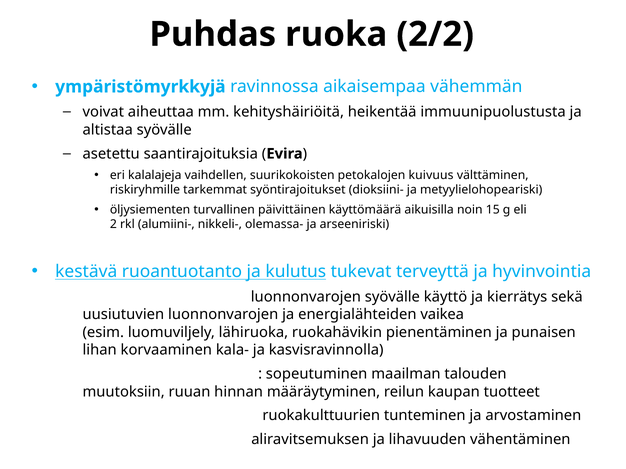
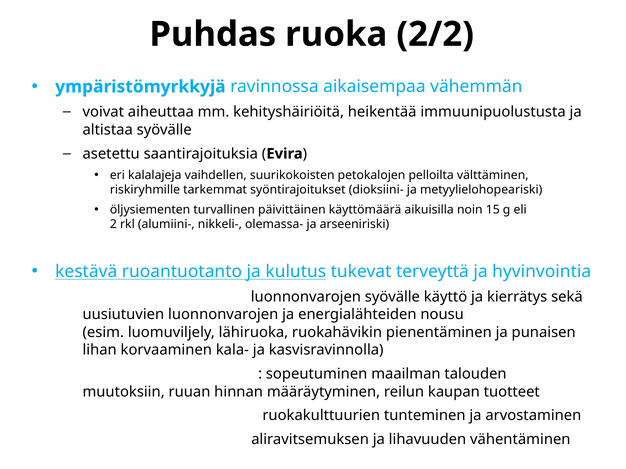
kuivuus: kuivuus -> pelloilta
vaikea: vaikea -> nousu
